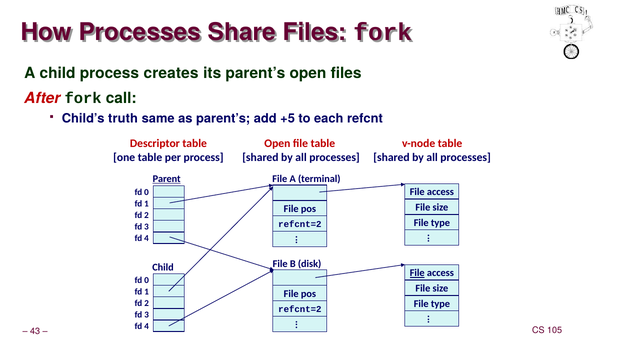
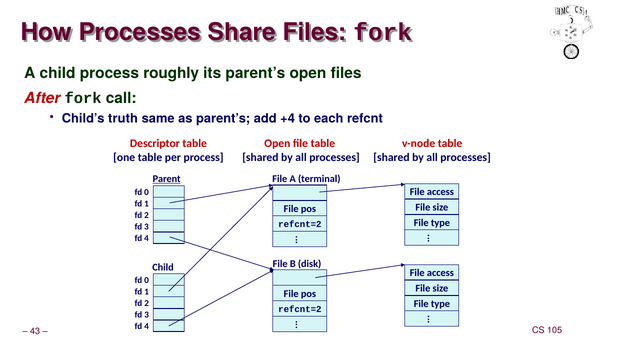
creates: creates -> roughly
+5: +5 -> +4
File at (417, 273) underline: present -> none
